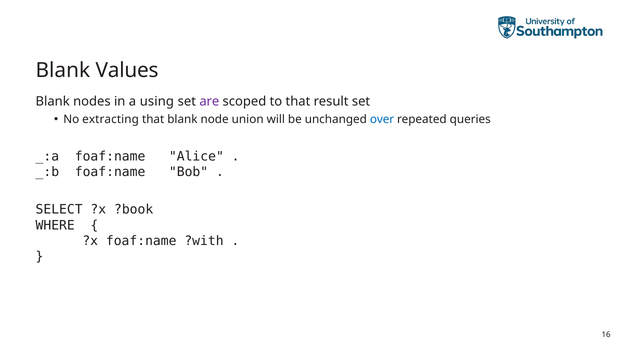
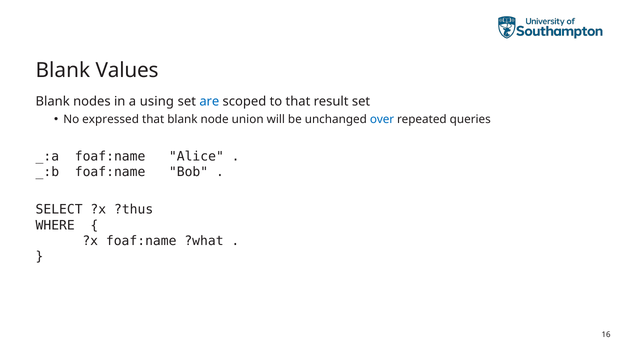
are colour: purple -> blue
extracting: extracting -> expressed
?book: ?book -> ?thus
?with: ?with -> ?what
